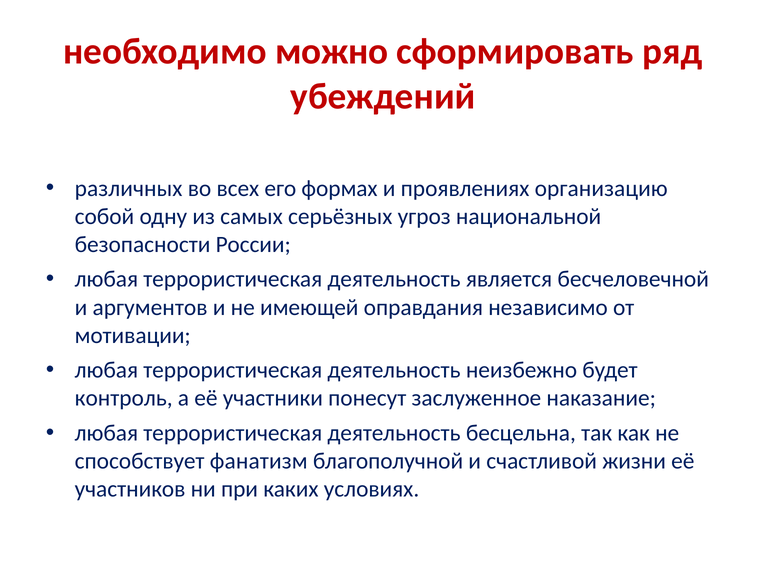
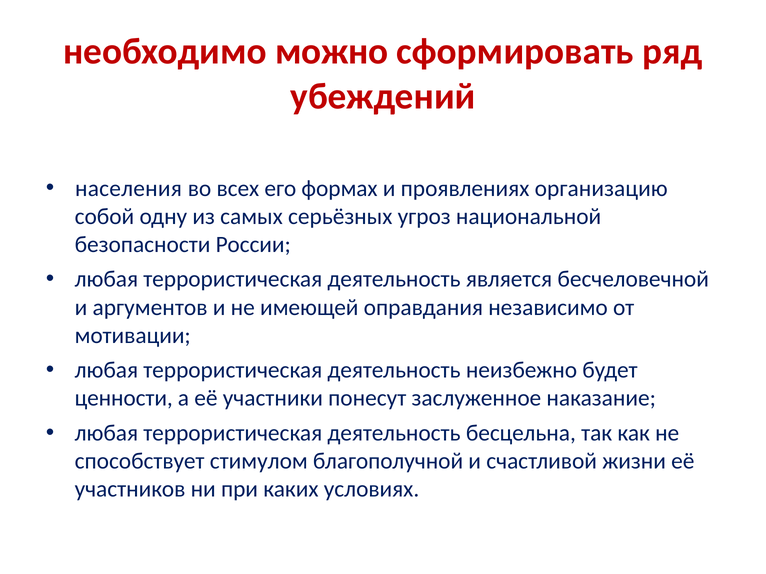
различных: различных -> населения
контроль: контроль -> ценности
фанатизм: фанатизм -> стимулом
